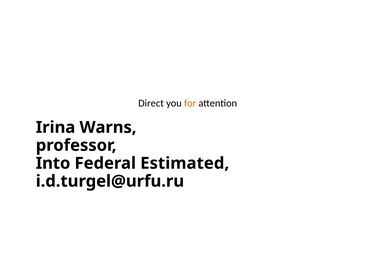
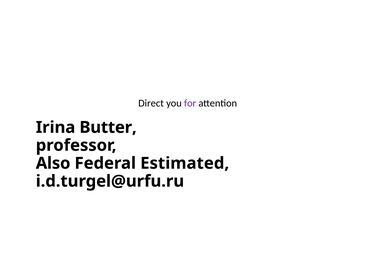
for colour: orange -> purple
Warns: Warns -> Butter
Into: Into -> Also
